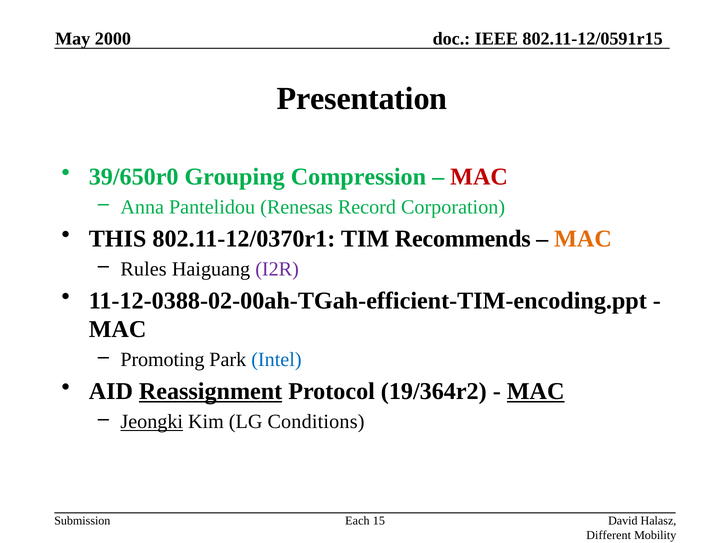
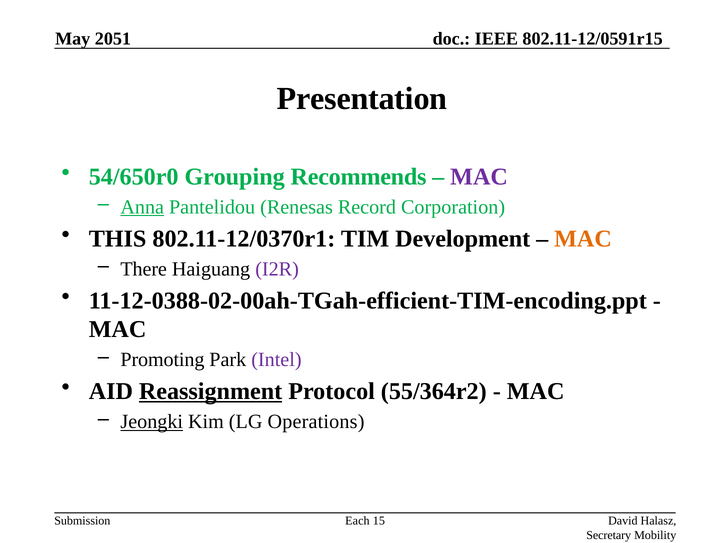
2000: 2000 -> 2051
39/650r0: 39/650r0 -> 54/650r0
Compression: Compression -> Recommends
MAC at (479, 177) colour: red -> purple
Anna underline: none -> present
Recommends: Recommends -> Development
Rules: Rules -> There
Intel colour: blue -> purple
19/364r2: 19/364r2 -> 55/364r2
MAC at (536, 391) underline: present -> none
Conditions: Conditions -> Operations
Different: Different -> Secretary
